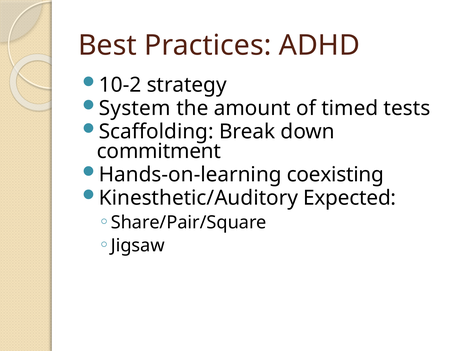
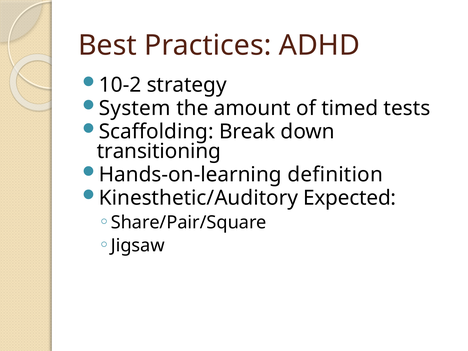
commitment: commitment -> transitioning
coexisting: coexisting -> definition
